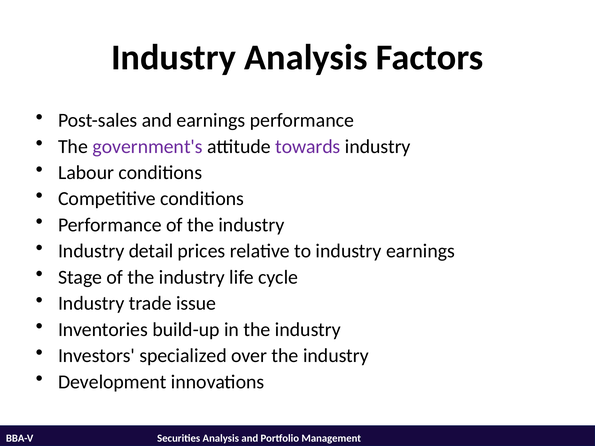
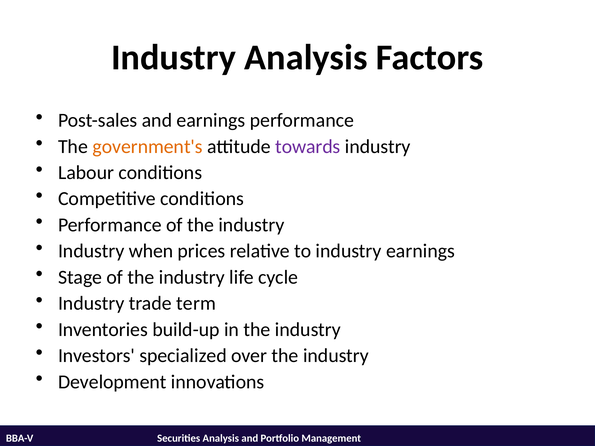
government's colour: purple -> orange
detail: detail -> when
issue: issue -> term
